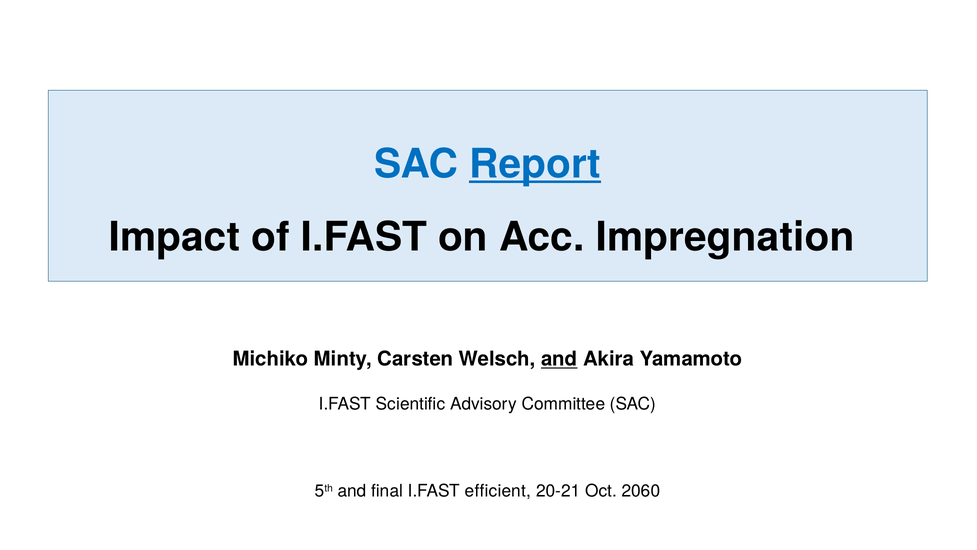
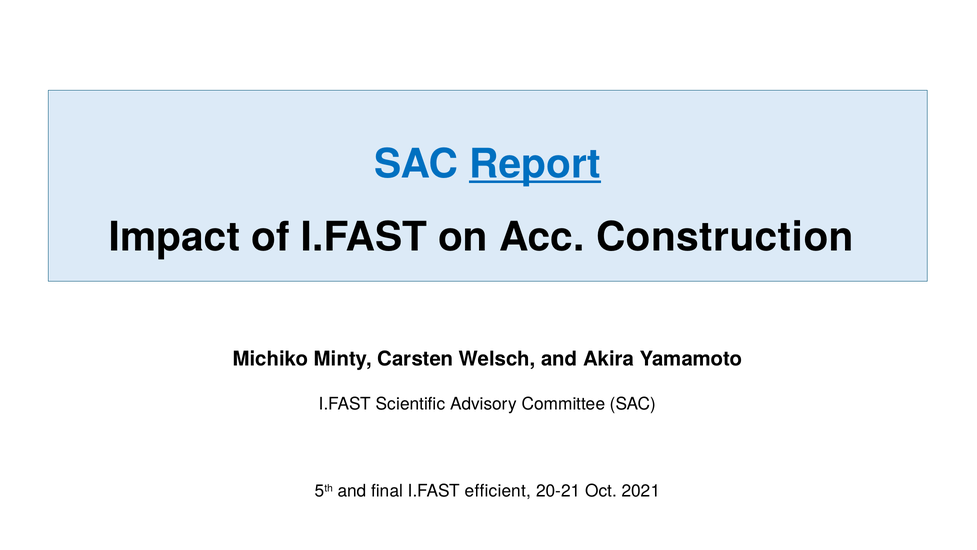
Impregnation: Impregnation -> Construction
and at (559, 359) underline: present -> none
2060: 2060 -> 2021
